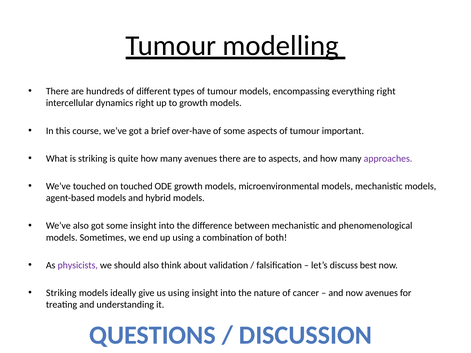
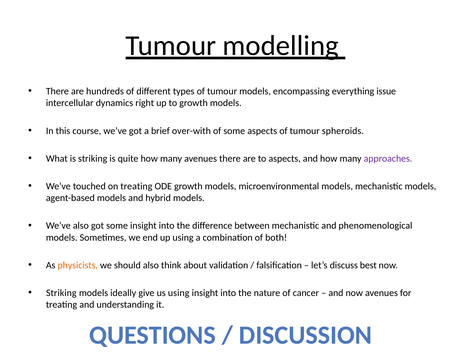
everything right: right -> issue
over-have: over-have -> over-with
important: important -> spheroids
on touched: touched -> treating
physicists colour: purple -> orange
